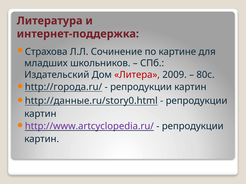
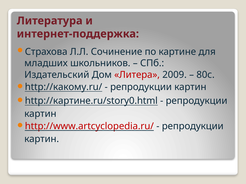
http://города.ru/: http://города.ru/ -> http://какому.ru/
http://данные.ru/story0.html: http://данные.ru/story0.html -> http://картине.ru/story0.html
http://www.artcyclopedia.ru/ colour: purple -> red
